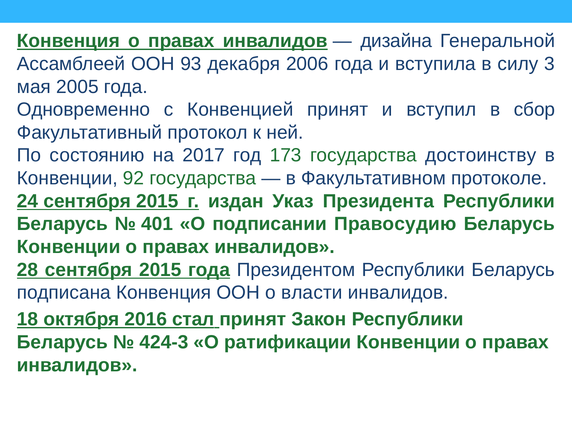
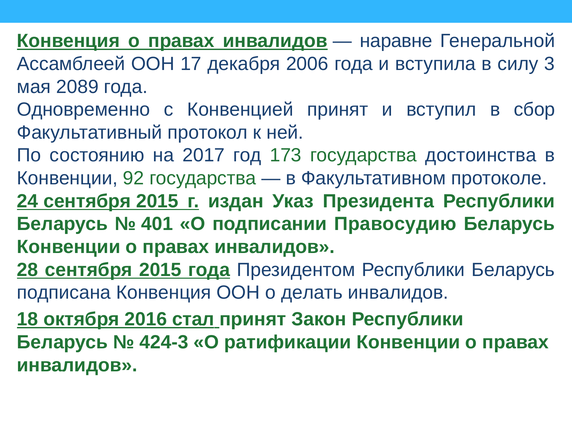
дизайна: дизайна -> наравне
93: 93 -> 17
2005: 2005 -> 2089
достоинству: достоинству -> достоинства
власти: власти -> делать
